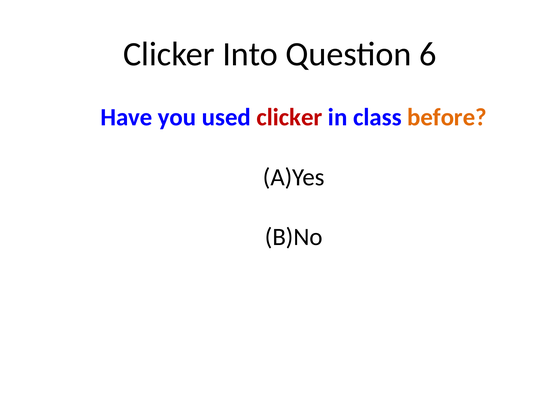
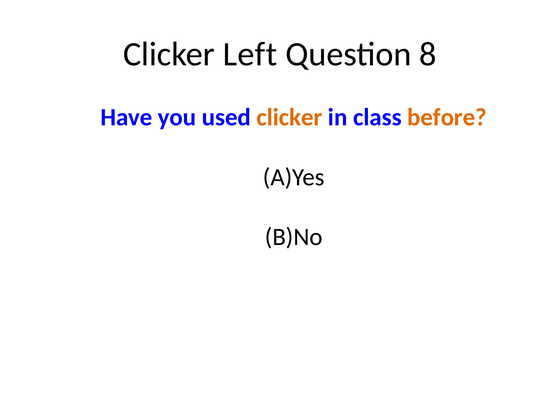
Into: Into -> Left
6: 6 -> 8
clicker at (290, 117) colour: red -> orange
